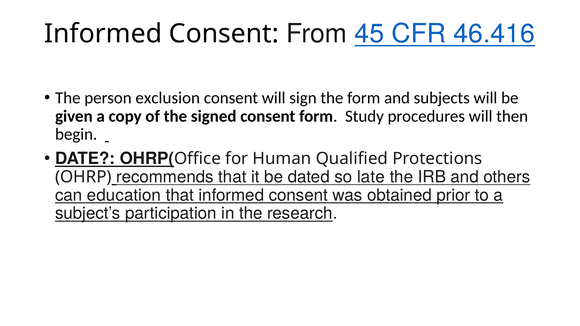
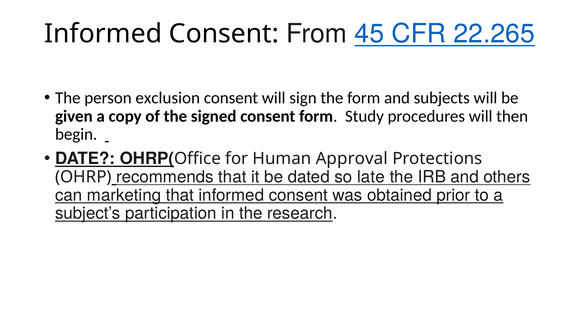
46.416: 46.416 -> 22.265
Qualified: Qualified -> Approval
education: education -> marketing
